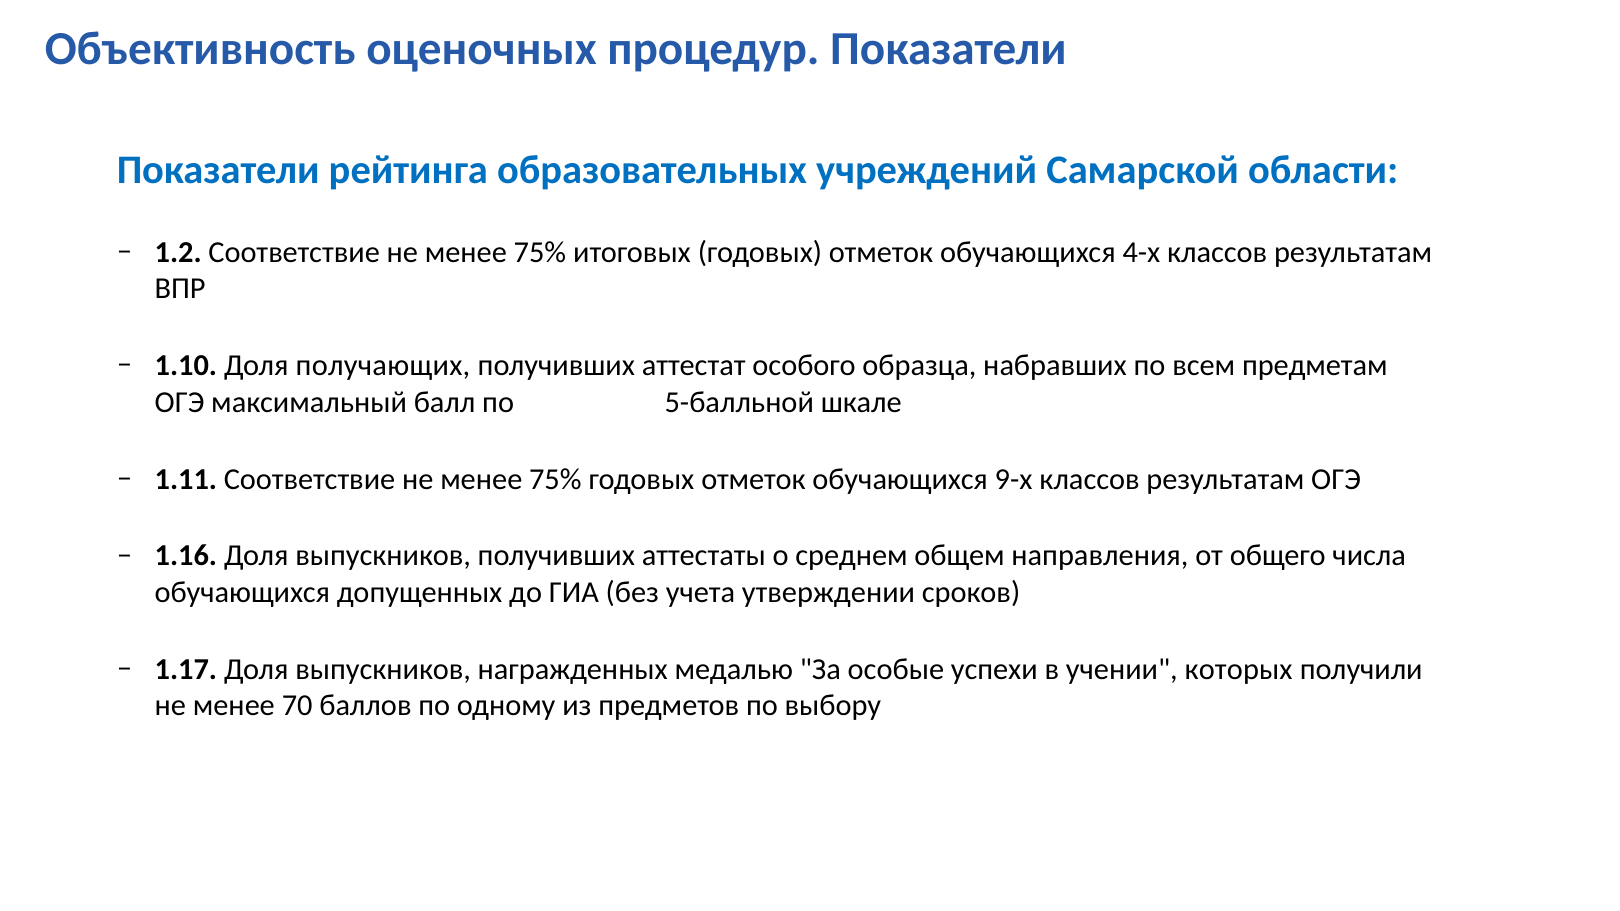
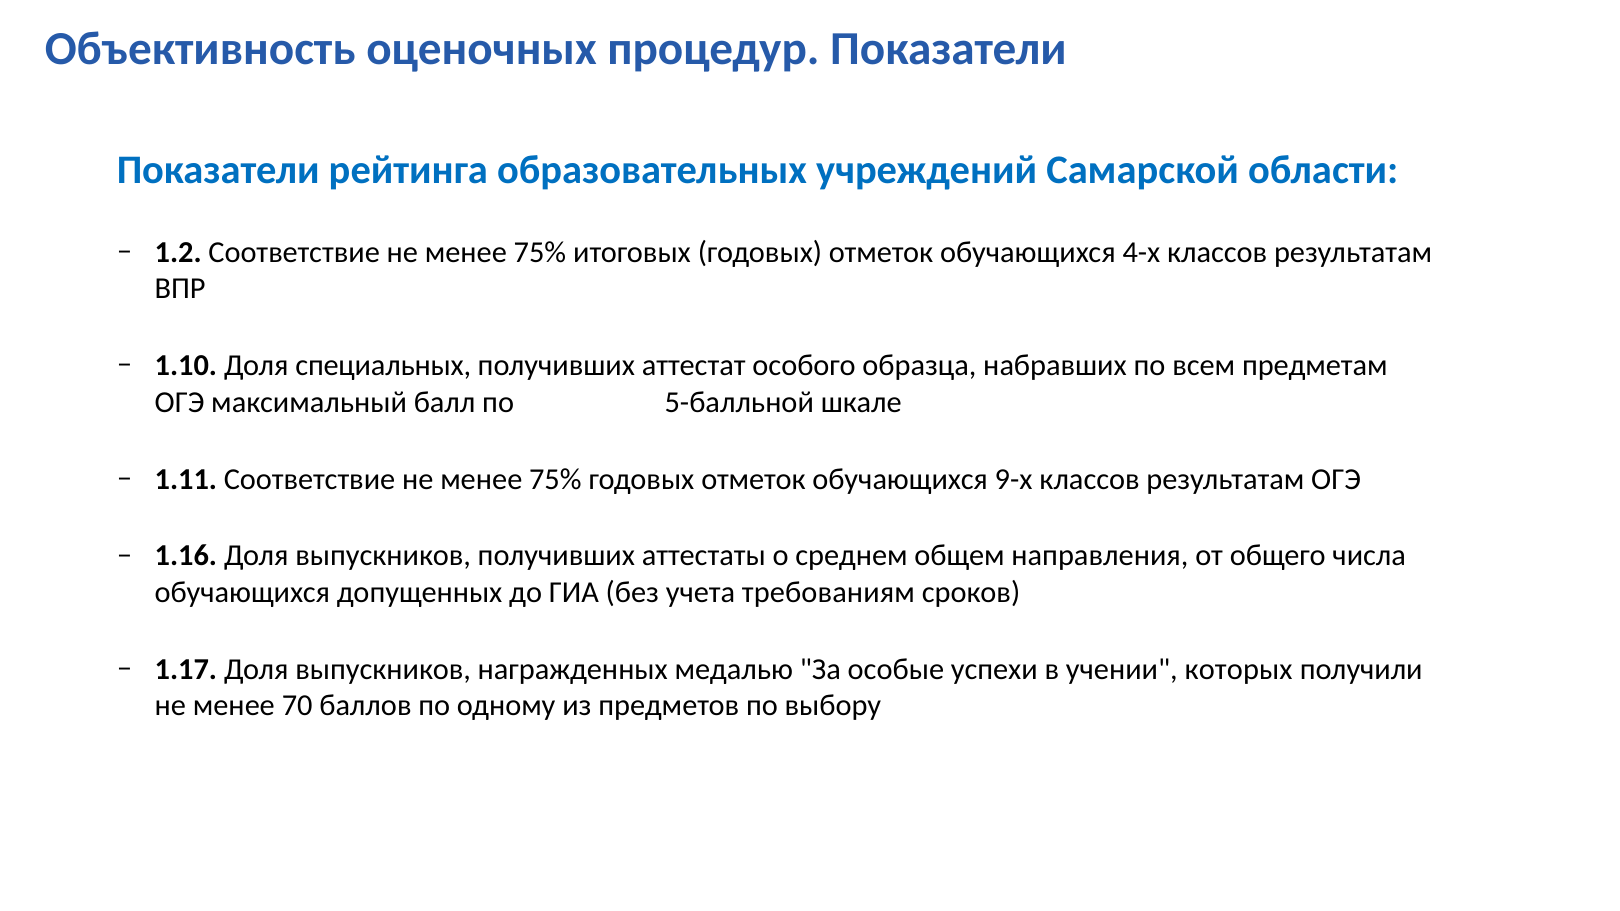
получающих: получающих -> специальных
утверждении: утверждении -> требованиям
